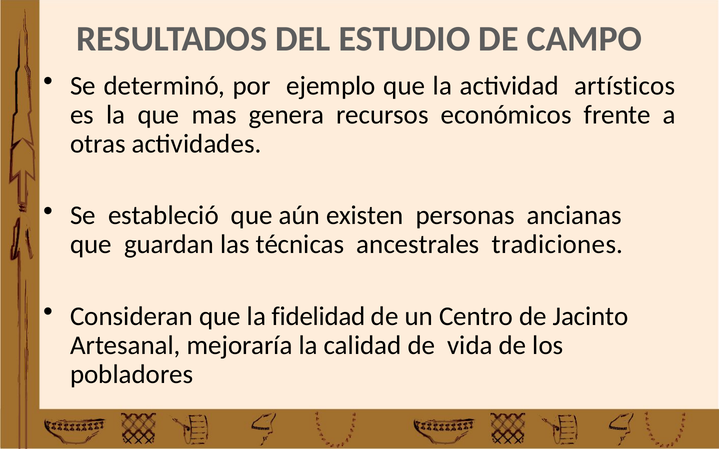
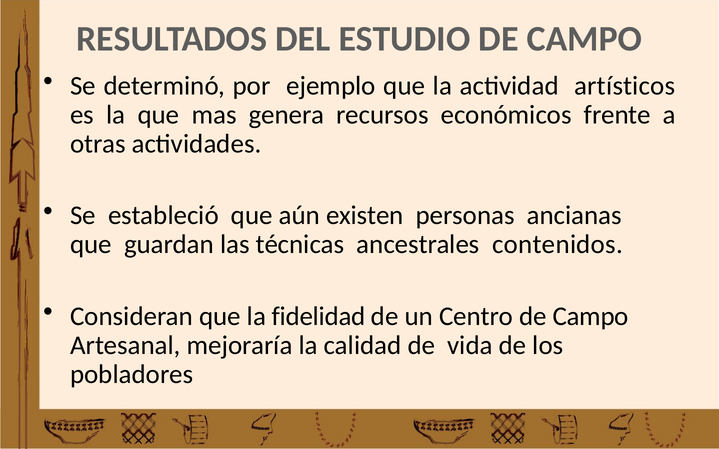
tradiciones: tradiciones -> contenidos
Centro de Jacinto: Jacinto -> Campo
